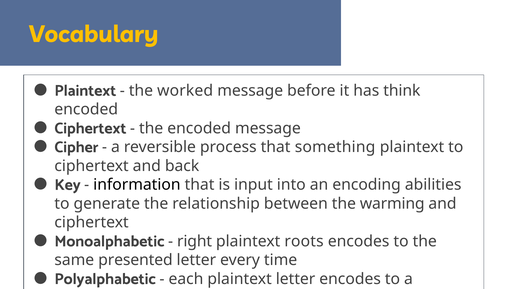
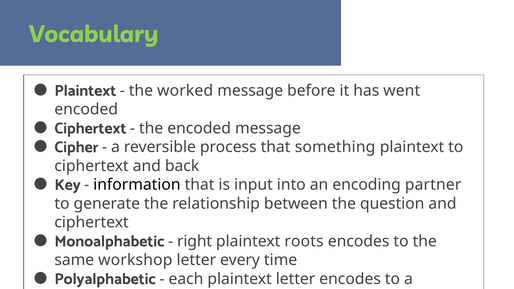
Vocabulary colour: yellow -> light green
think: think -> went
abilities: abilities -> partner
warming: warming -> question
presented: presented -> workshop
